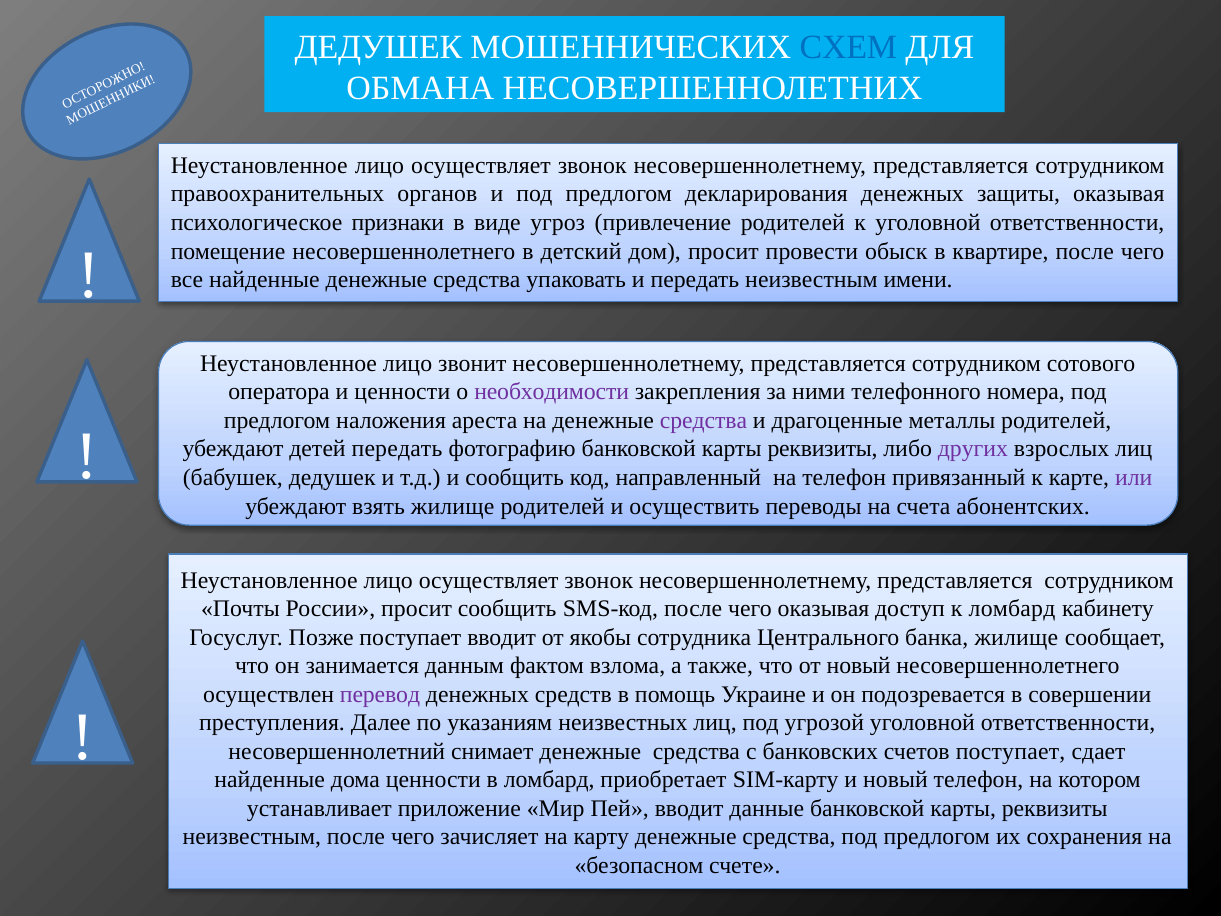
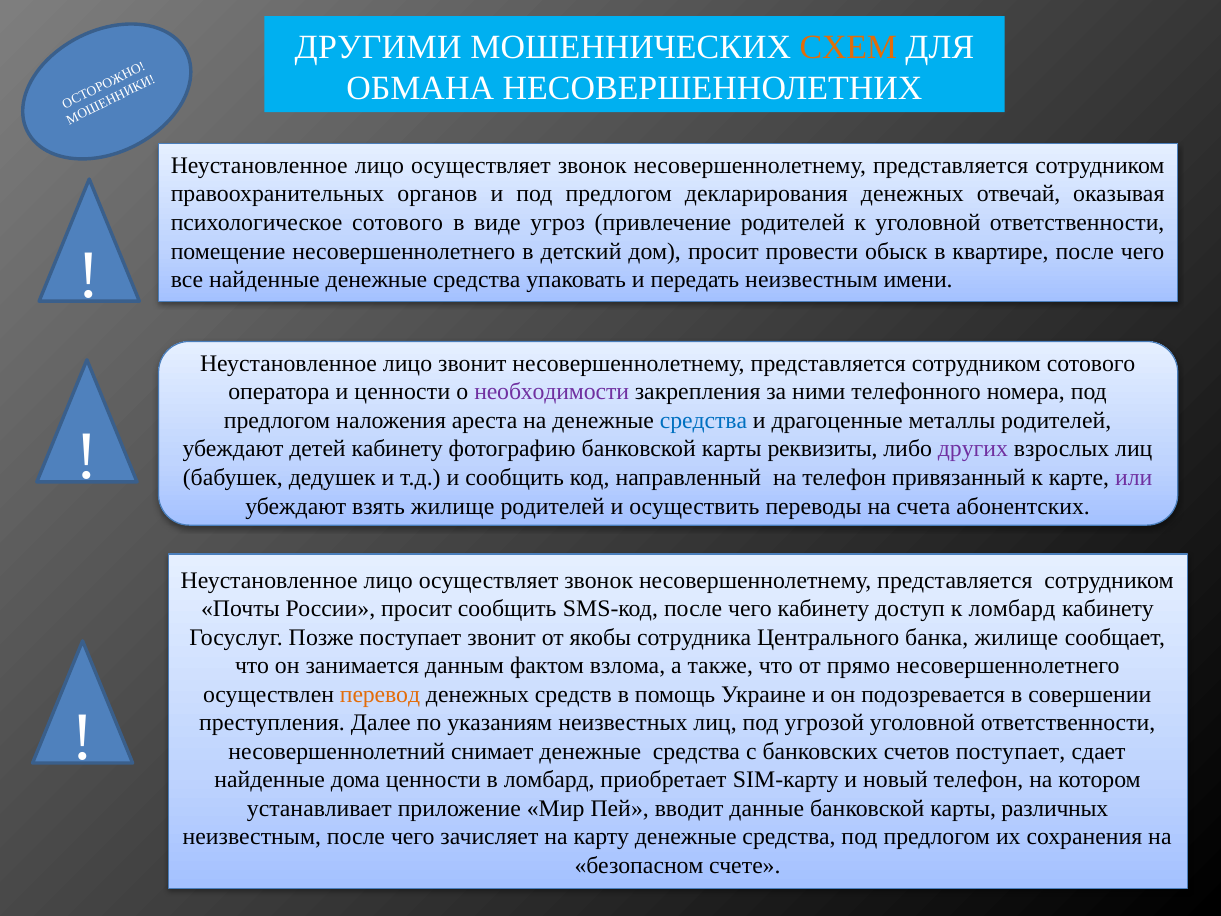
ДЕДУШЕК at (378, 47): ДЕДУШЕК -> ДРУГИМИ
СХЕМ colour: blue -> orange
защиты: защиты -> отвечай
психологическое признаки: признаки -> сотового
средства at (704, 421) colour: purple -> blue
детей передать: передать -> кабинету
чего оказывая: оказывая -> кабинету
поступает вводит: вводит -> звонит
от новый: новый -> прямо
перевод colour: purple -> orange
данные банковской карты реквизиты: реквизиты -> различных
